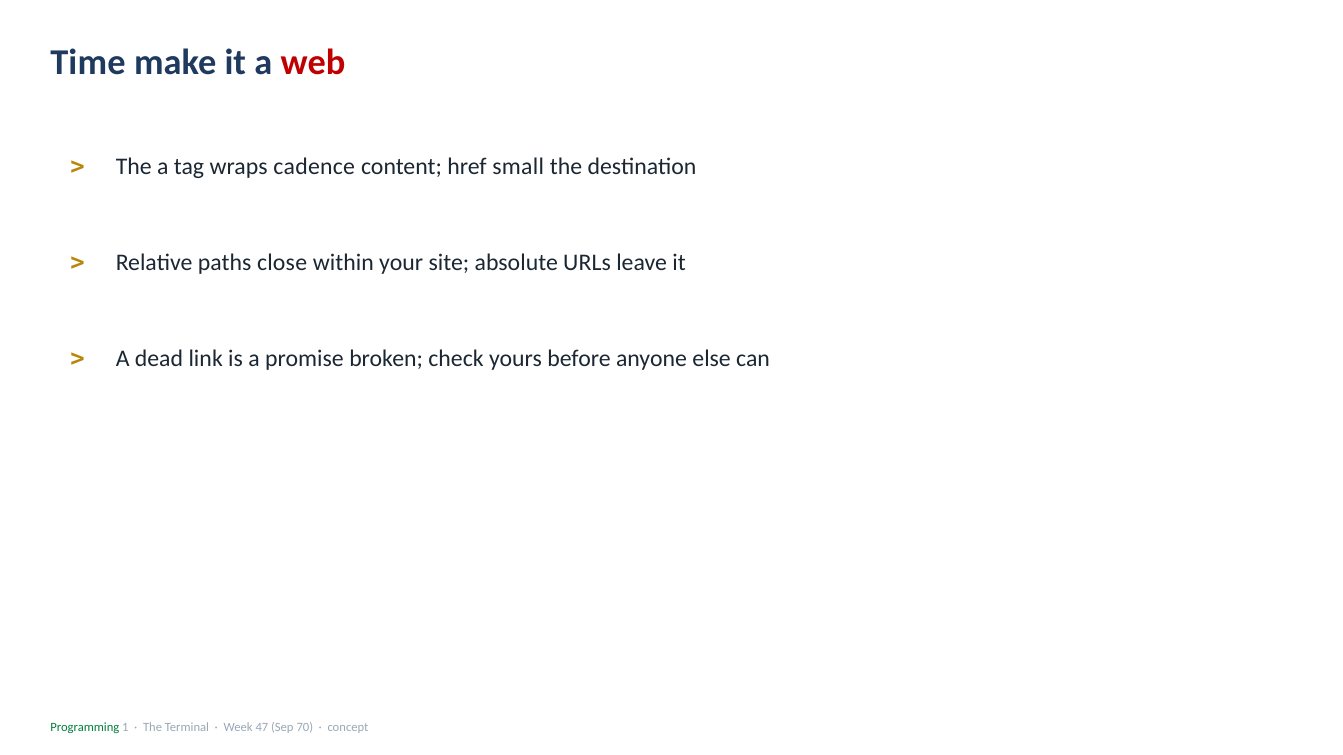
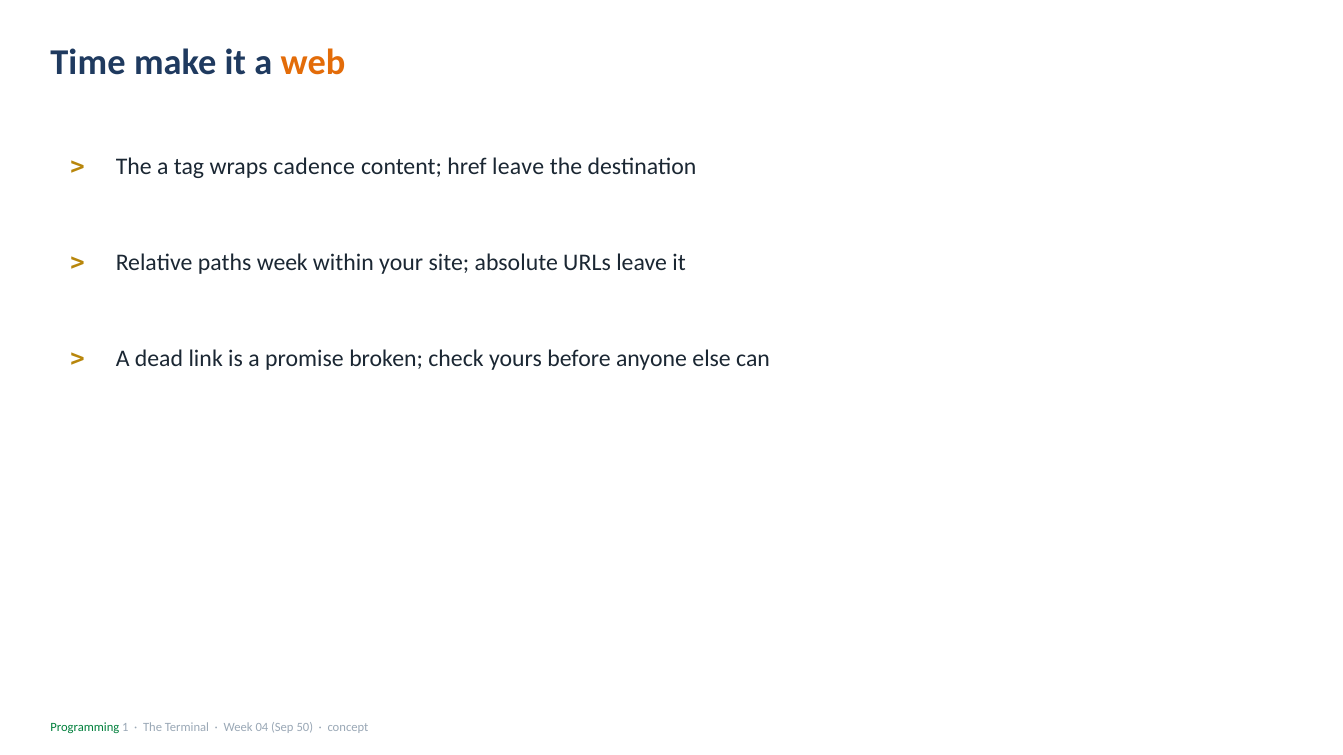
web colour: red -> orange
href small: small -> leave
paths close: close -> week
47: 47 -> 04
70: 70 -> 50
